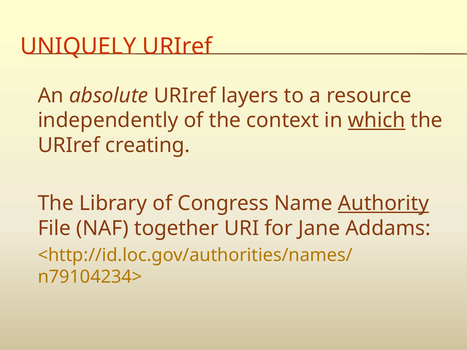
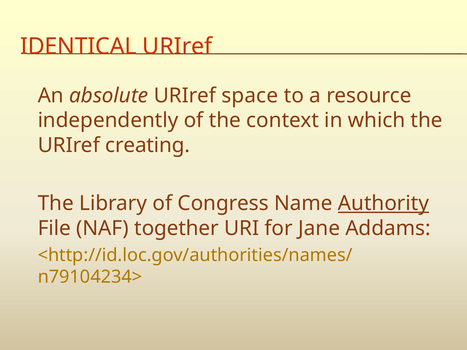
UNIQUELY: UNIQUELY -> IDENTICAL
layers: layers -> space
which underline: present -> none
